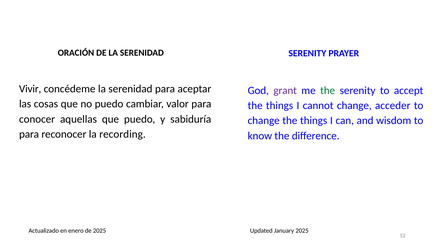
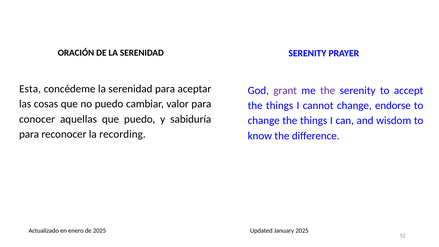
Vivir: Vivir -> Esta
the at (328, 90) colour: green -> purple
acceder: acceder -> endorse
